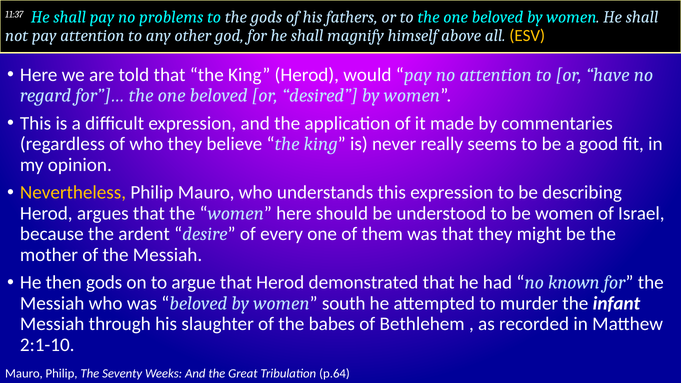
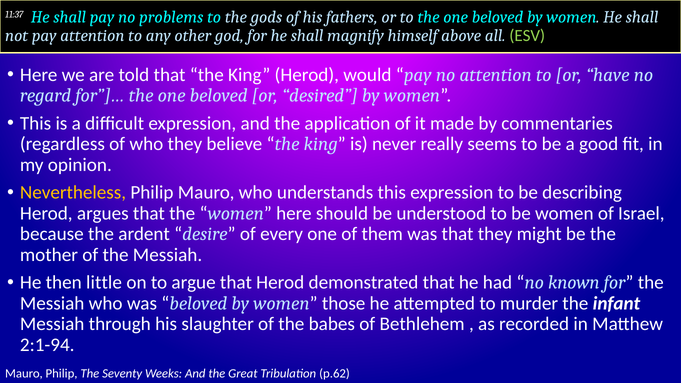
ESV colour: yellow -> light green
then gods: gods -> little
south: south -> those
2:1-10: 2:1-10 -> 2:1-94
p.64: p.64 -> p.62
